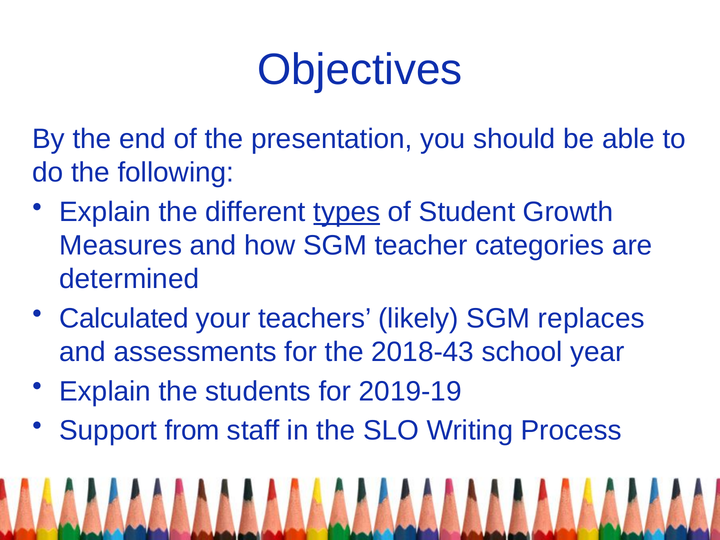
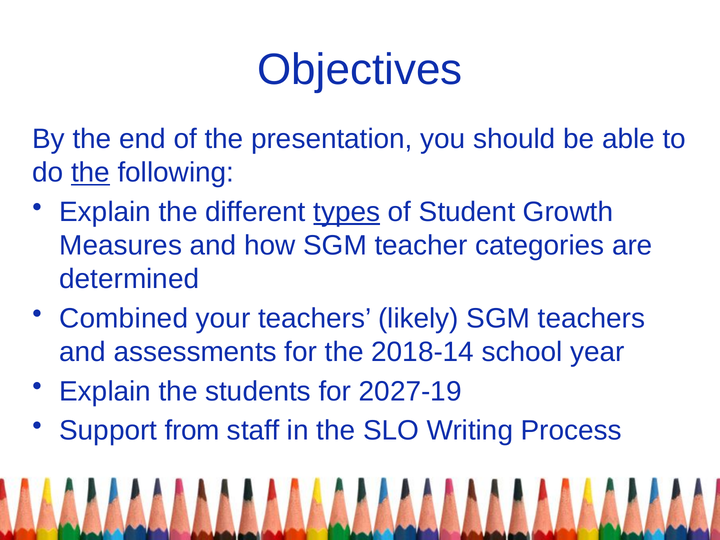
the at (91, 173) underline: none -> present
Calculated: Calculated -> Combined
SGM replaces: replaces -> teachers
2018-43: 2018-43 -> 2018-14
2019-19: 2019-19 -> 2027-19
